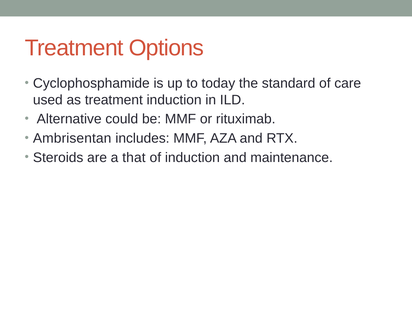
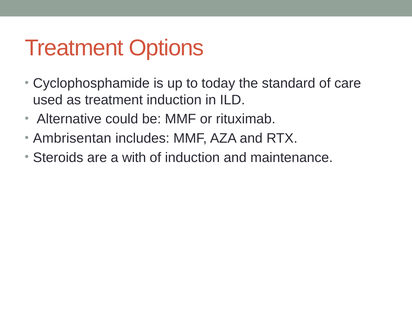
that: that -> with
